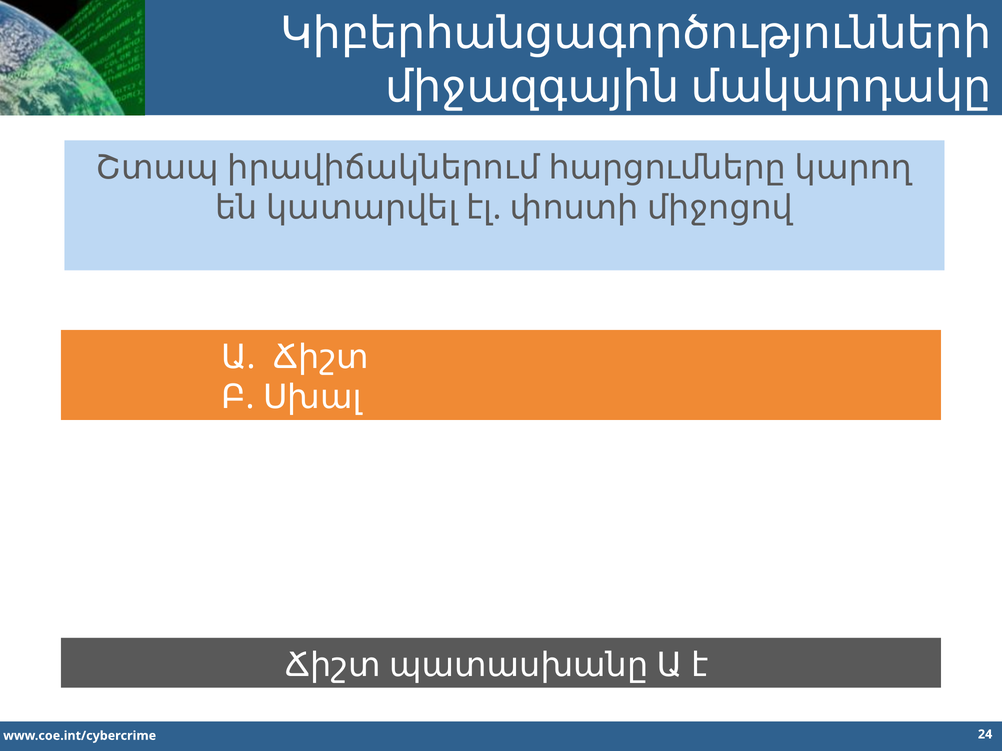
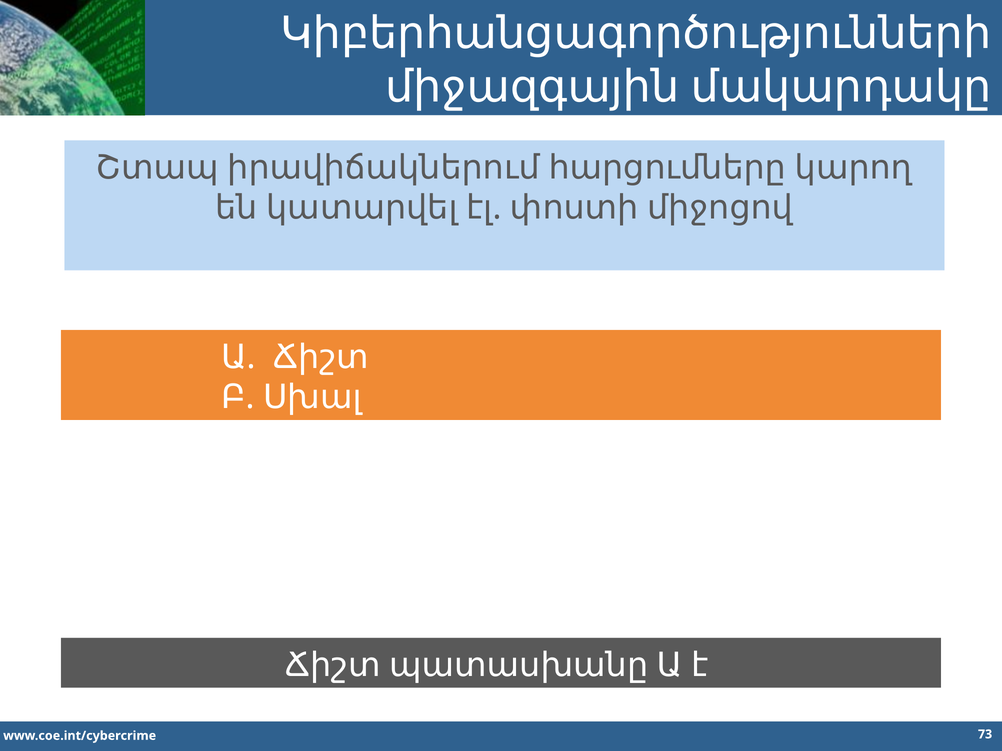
24: 24 -> 73
